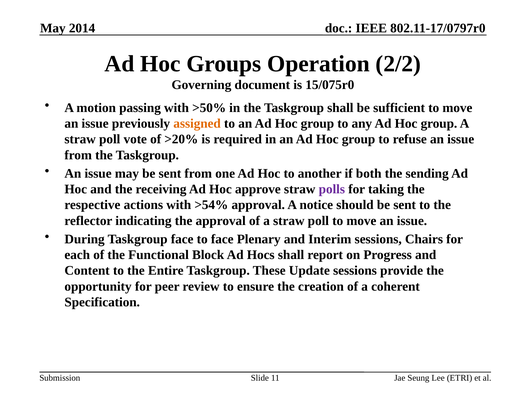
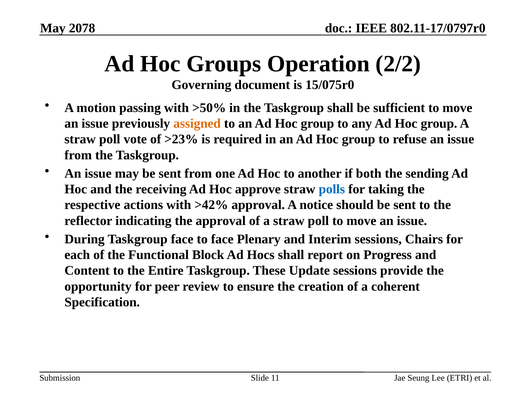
2014: 2014 -> 2078
>20%: >20% -> >23%
polls colour: purple -> blue
>54%: >54% -> >42%
